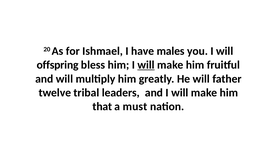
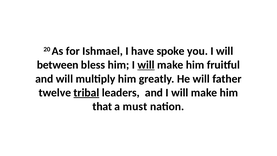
males: males -> spoke
offspring: offspring -> between
tribal underline: none -> present
